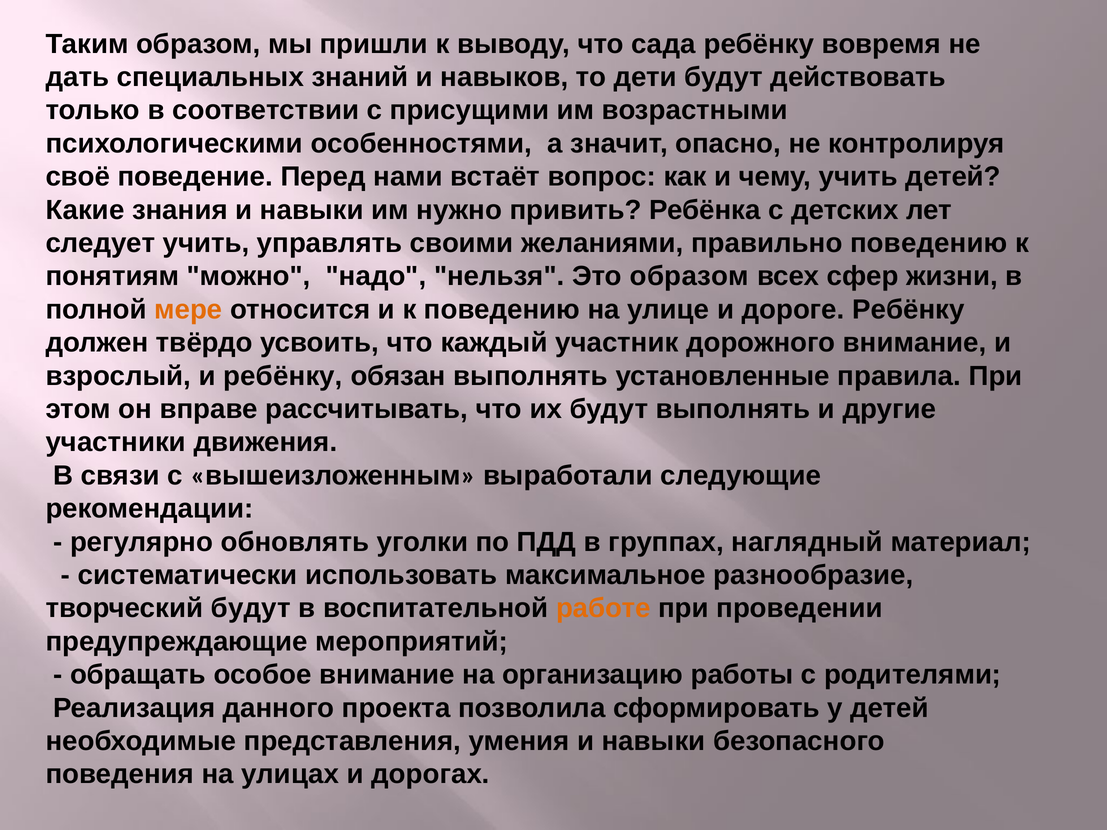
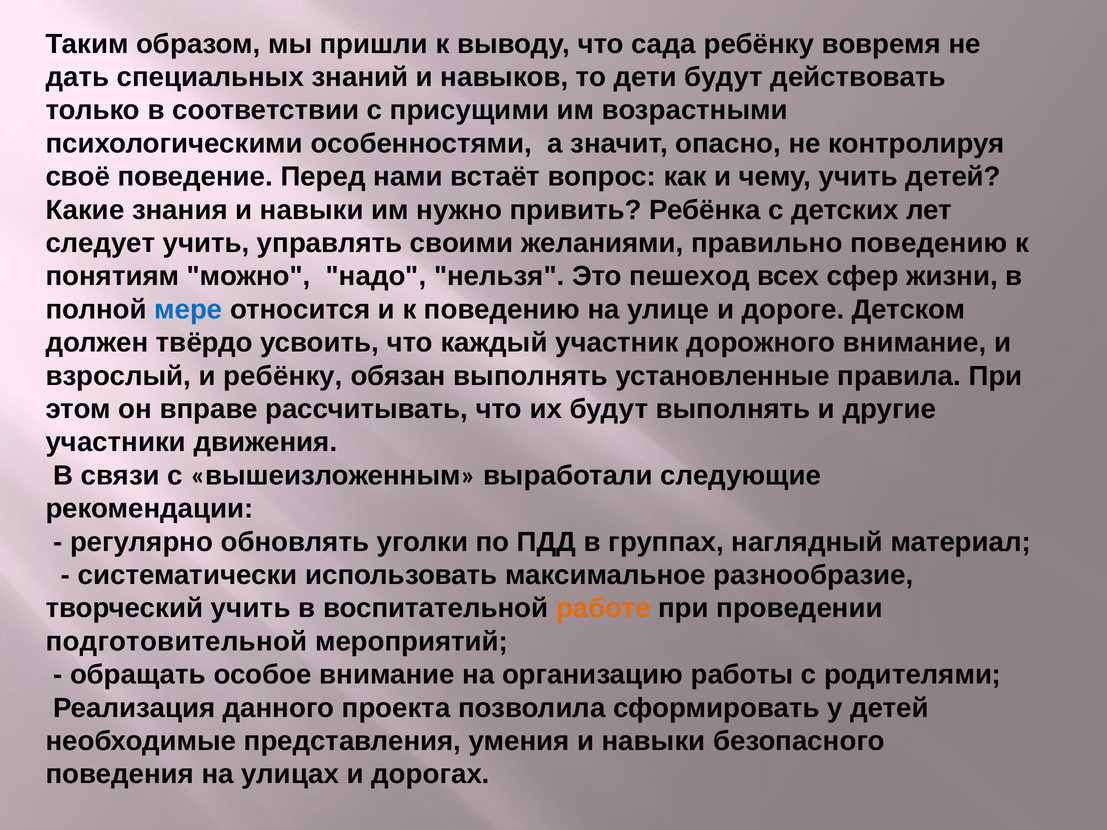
Это образом: образом -> пешеход
мере colour: orange -> blue
дороге Ребёнку: Ребёнку -> Детском
творческий будут: будут -> учить
предупреждающие: предупреждающие -> подготовительной
